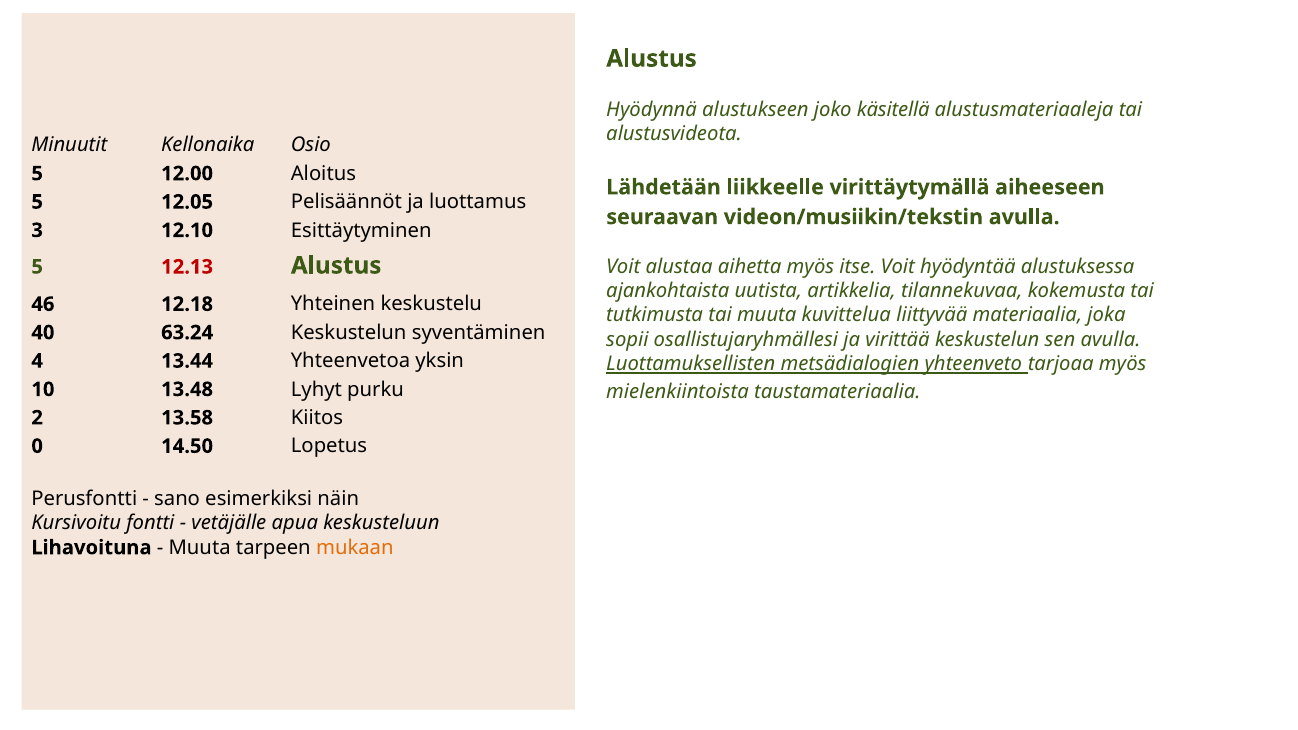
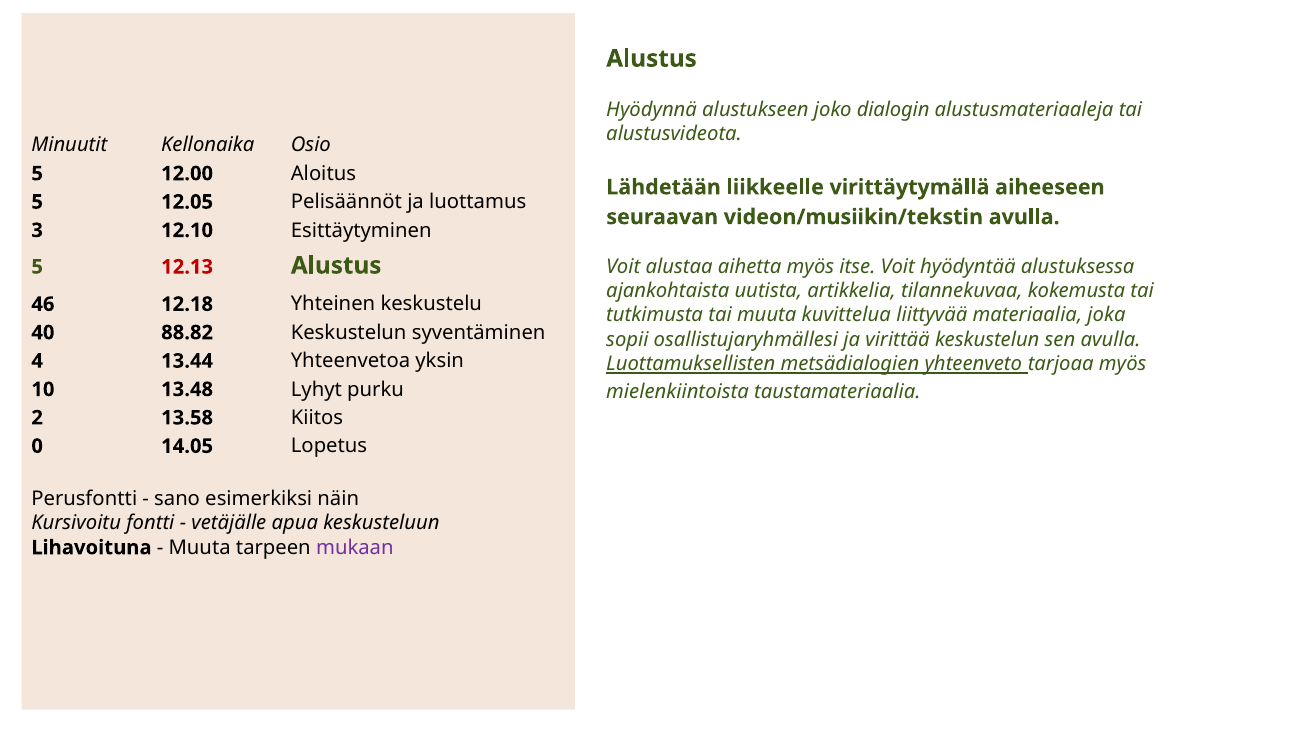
käsitellä: käsitellä -> dialogin
63.24: 63.24 -> 88.82
14.50: 14.50 -> 14.05
mukaan colour: orange -> purple
